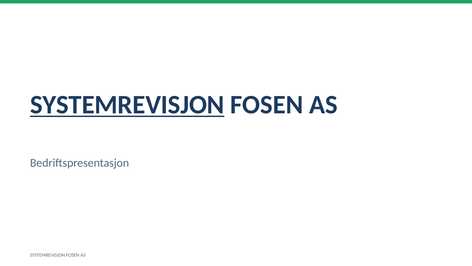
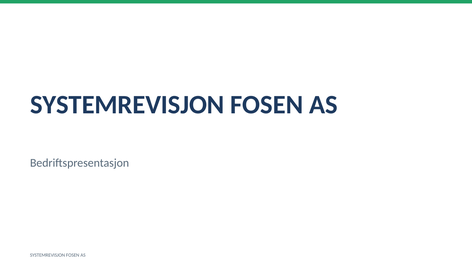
SYSTEMREVISJON at (127, 105) underline: present -> none
